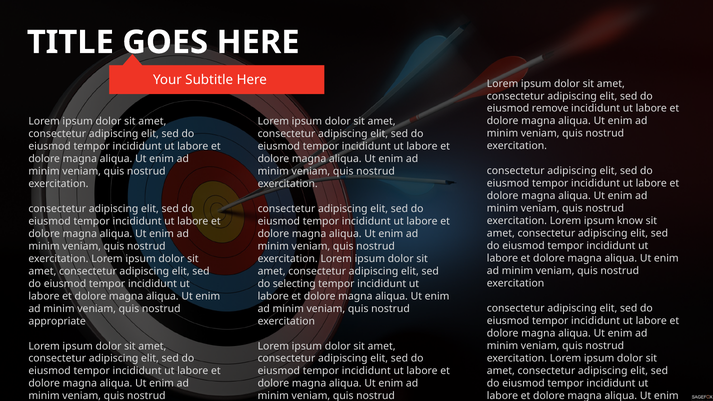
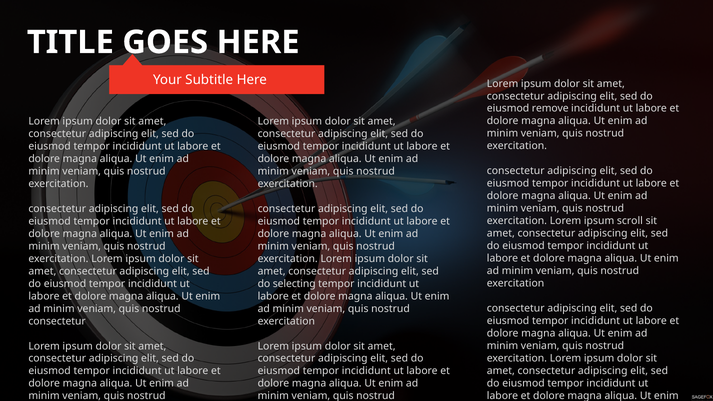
know: know -> scroll
appropriate at (57, 321): appropriate -> consectetur
